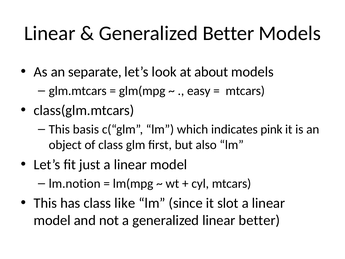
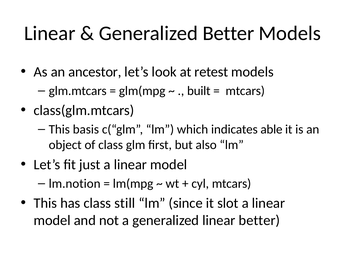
separate: separate -> ancestor
about: about -> retest
easy: easy -> built
pink: pink -> able
like: like -> still
